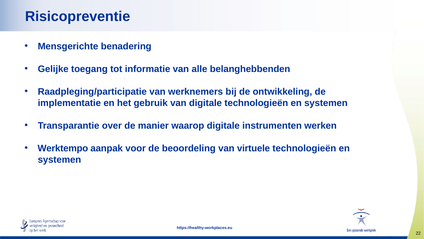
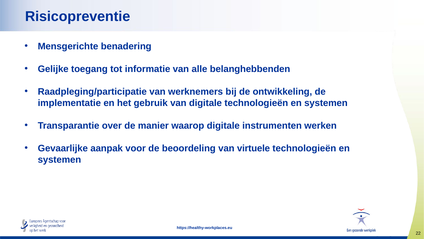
Werktempo: Werktempo -> Gevaarlijke
